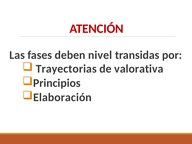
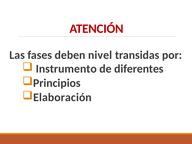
Trayectorias: Trayectorias -> Instrumento
valorativa: valorativa -> diferentes
